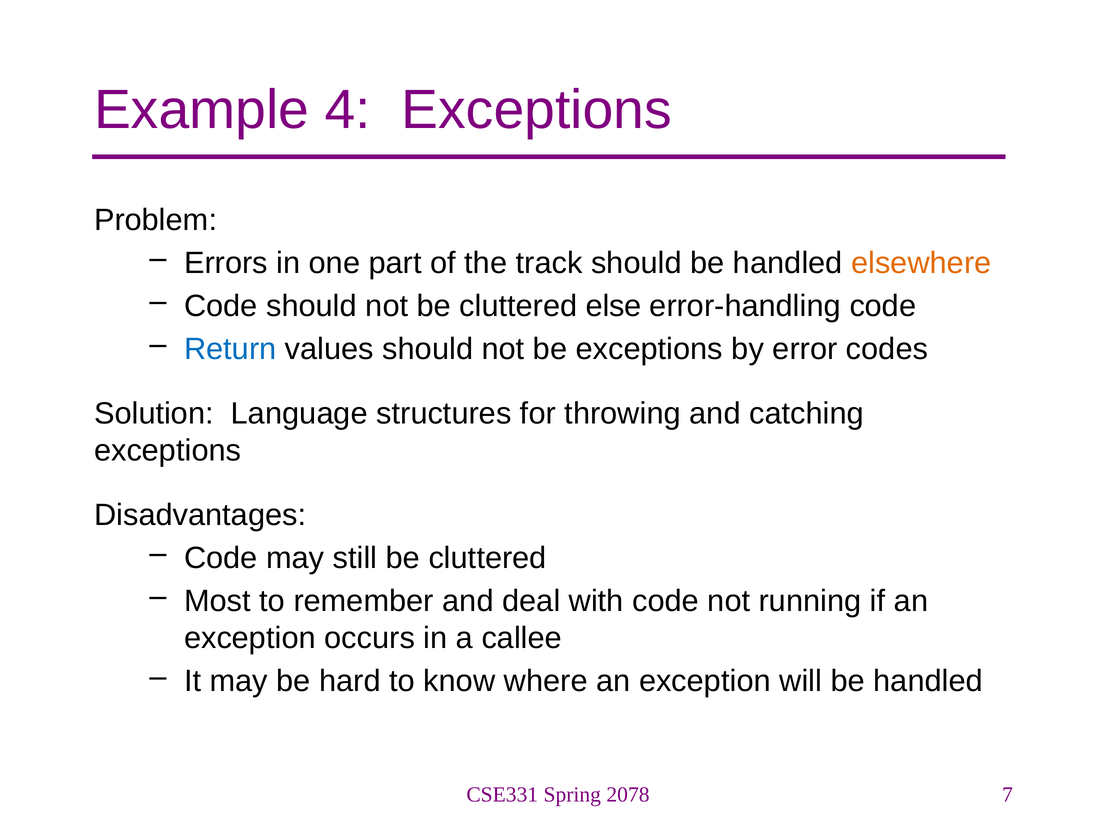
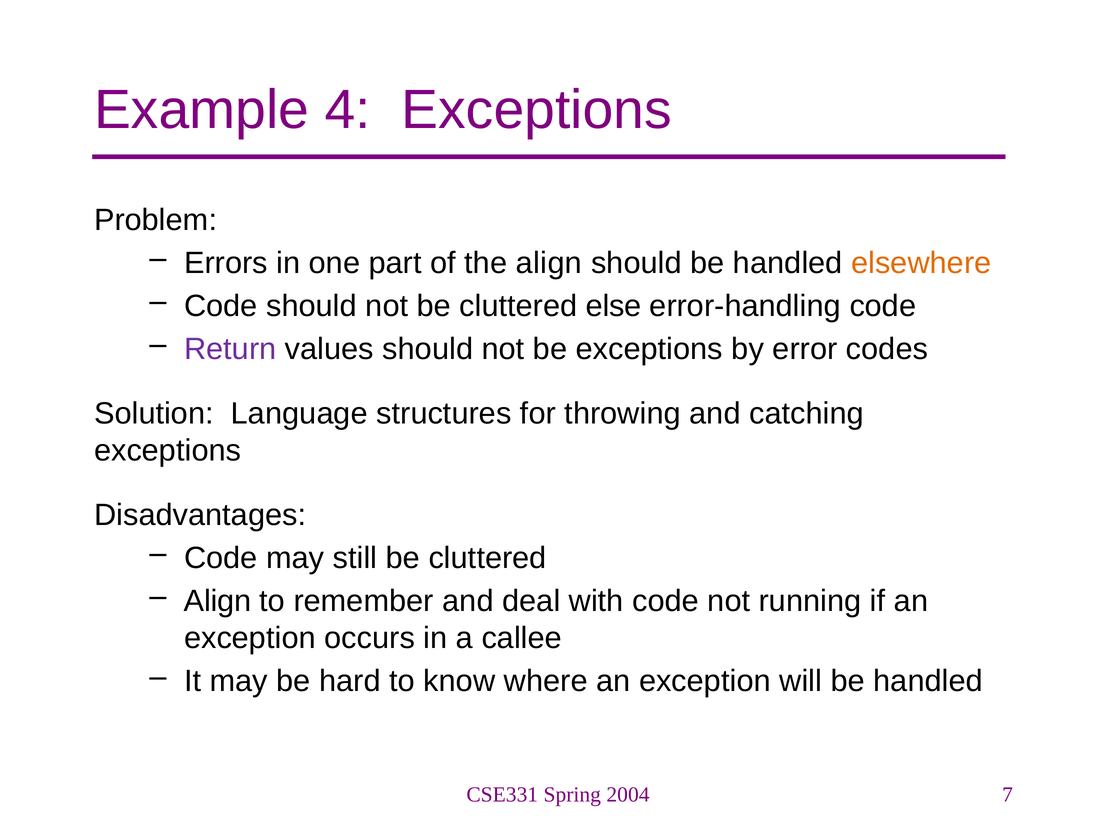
the track: track -> align
Return colour: blue -> purple
Most at (217, 601): Most -> Align
2078: 2078 -> 2004
